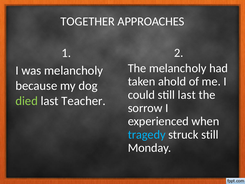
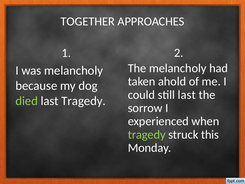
last Teacher: Teacher -> Tragedy
tragedy at (147, 134) colour: light blue -> light green
struck still: still -> this
